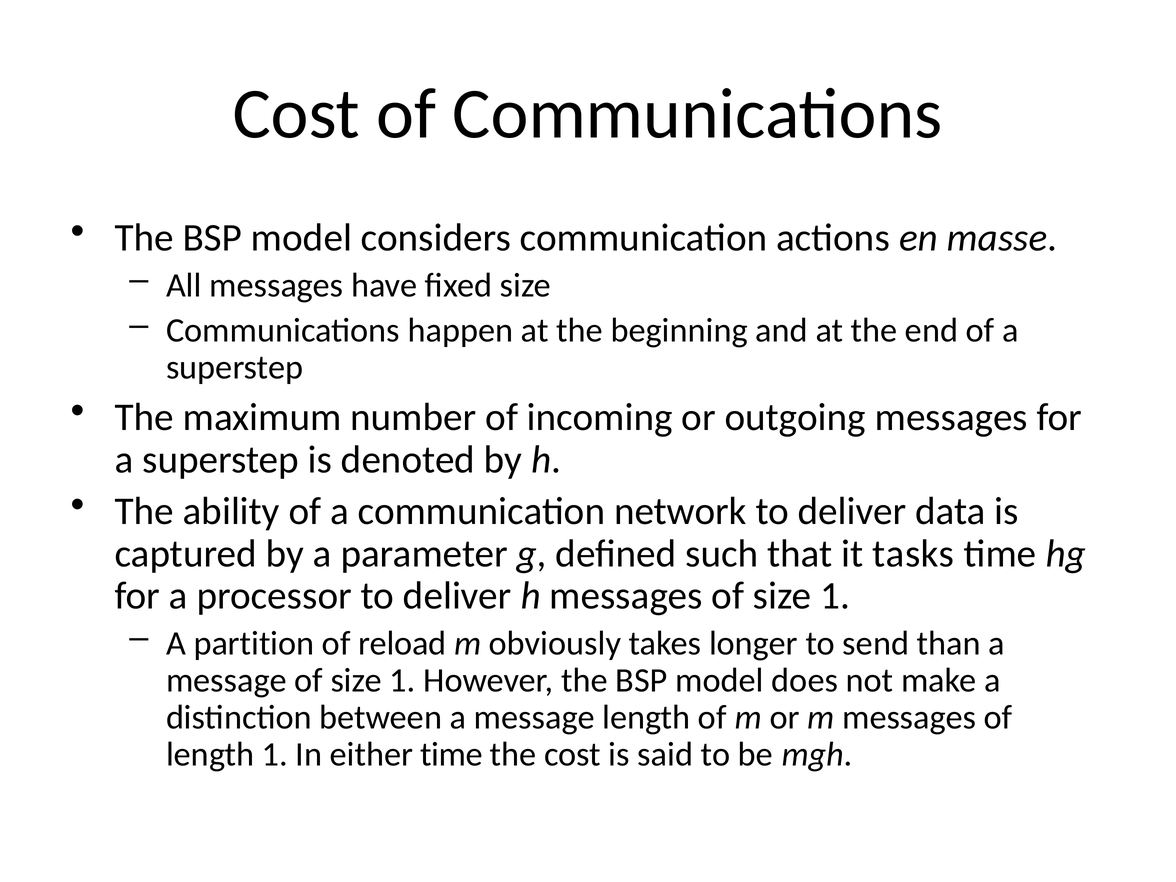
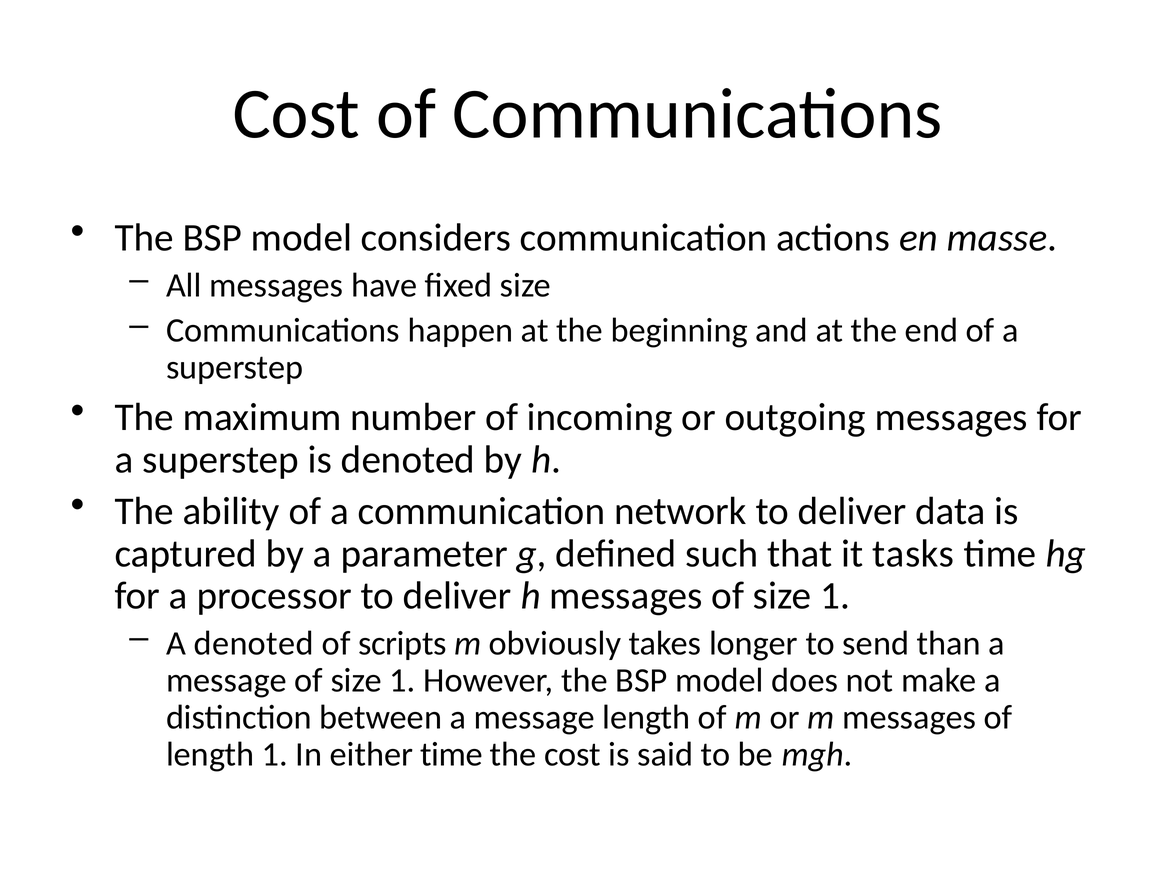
A partition: partition -> denoted
reload: reload -> scripts
